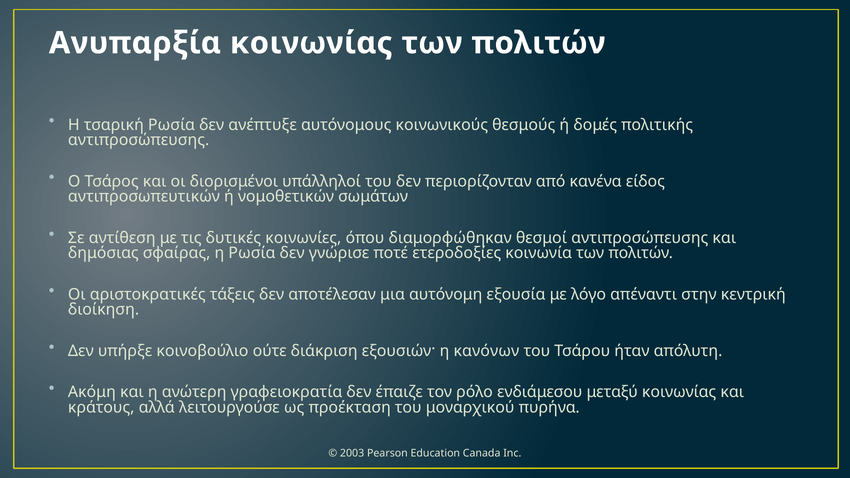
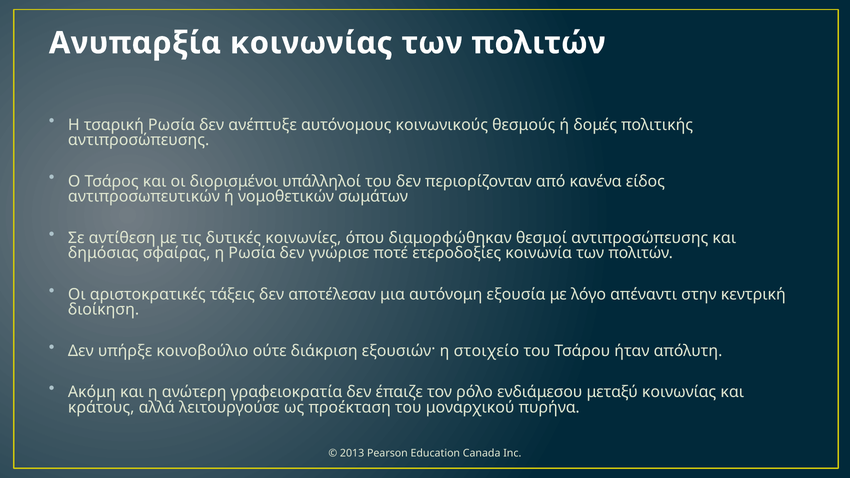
κανόνων: κανόνων -> στοιχείο
2003: 2003 -> 2013
